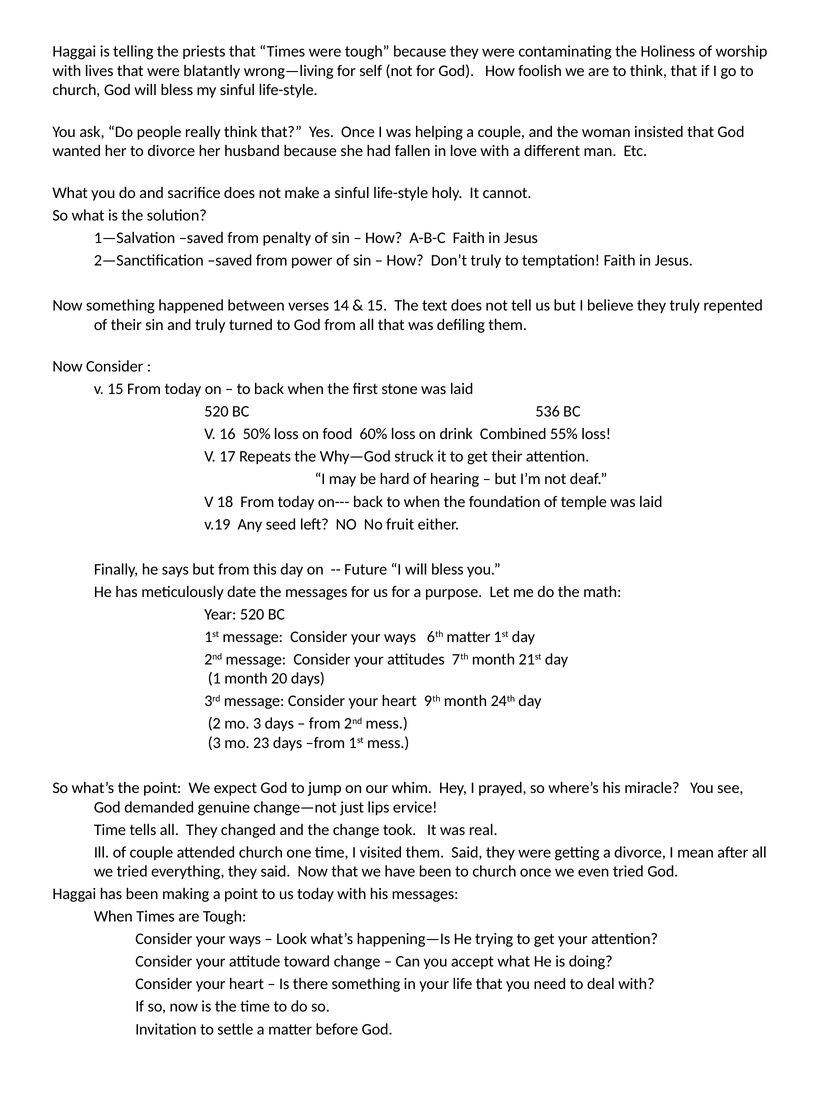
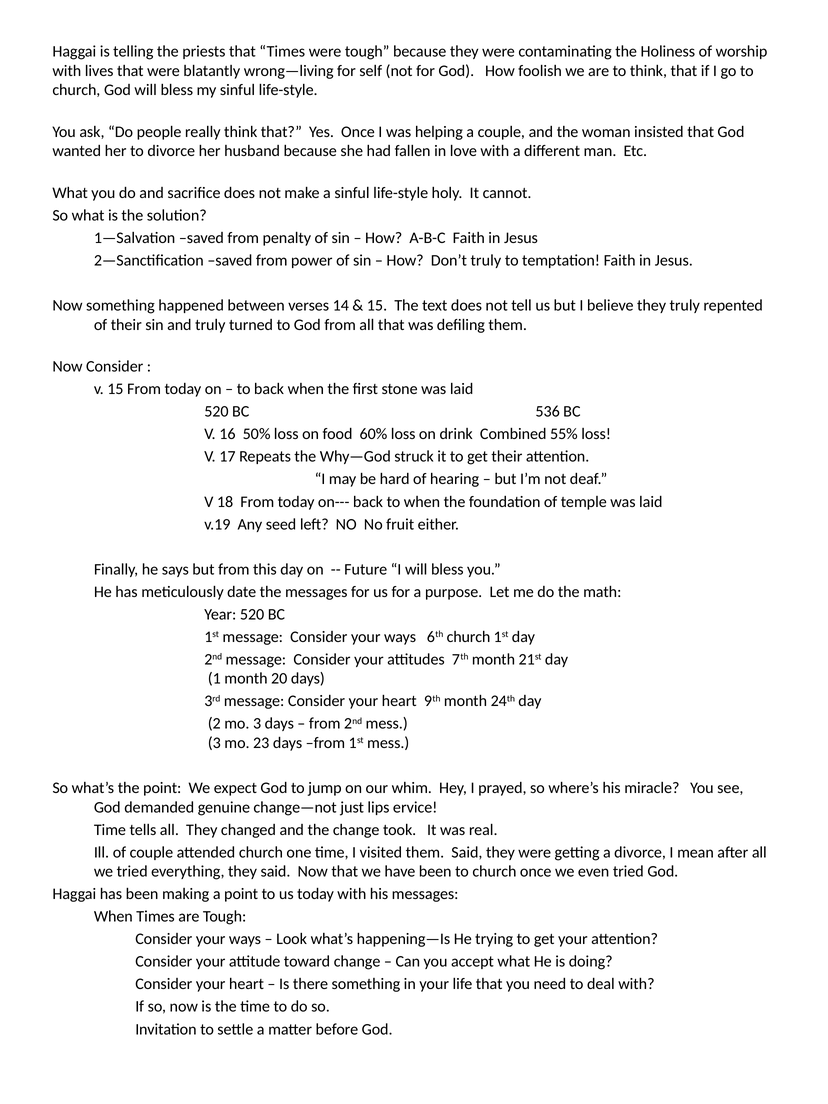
6th matter: matter -> church
